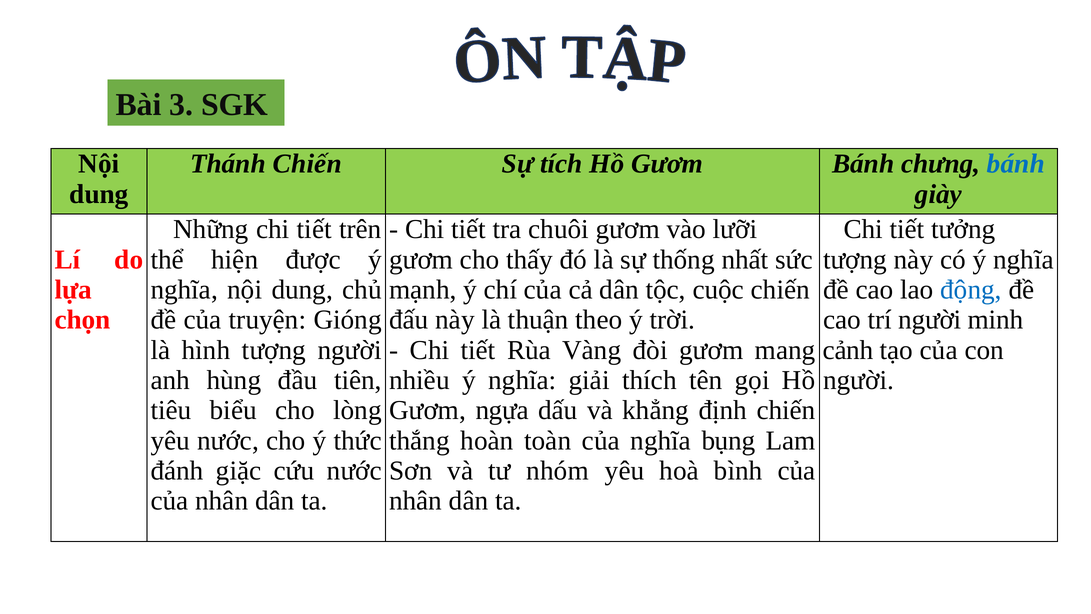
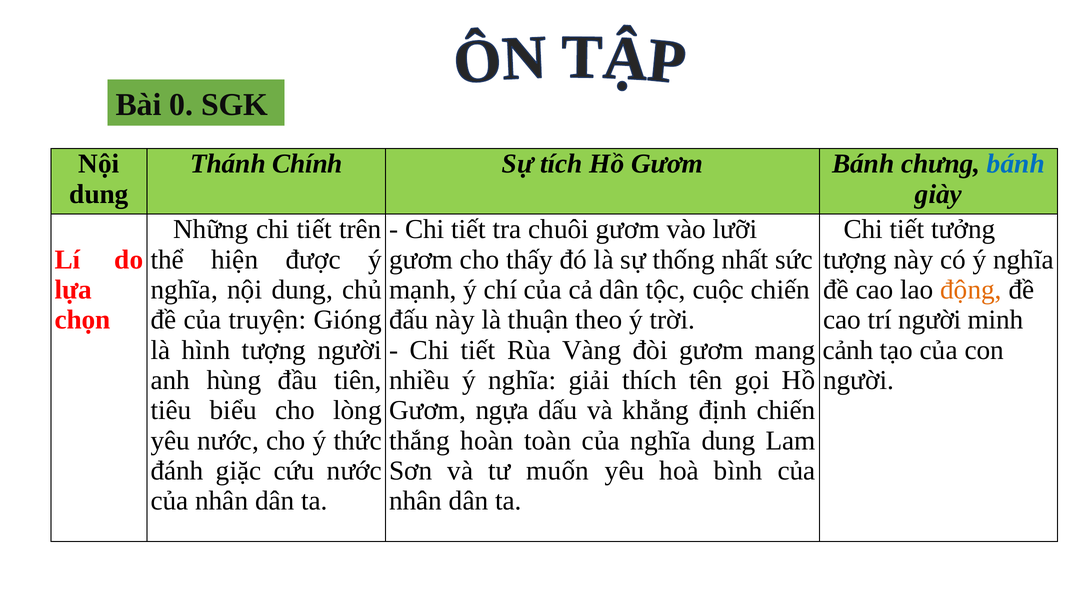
3: 3 -> 0
Thánh Chiến: Chiến -> Chính
động colour: blue -> orange
nghĩa bụng: bụng -> dung
nhóm: nhóm -> muốn
